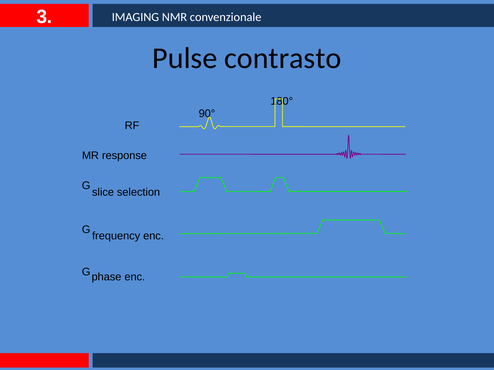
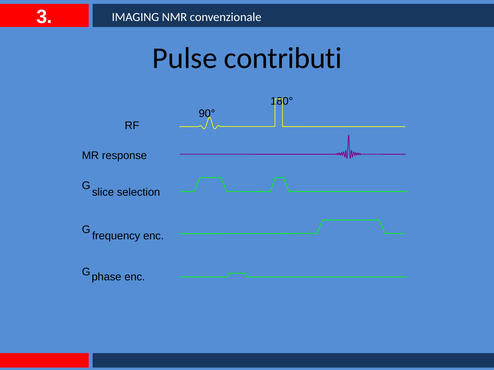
contrasto: contrasto -> contributi
